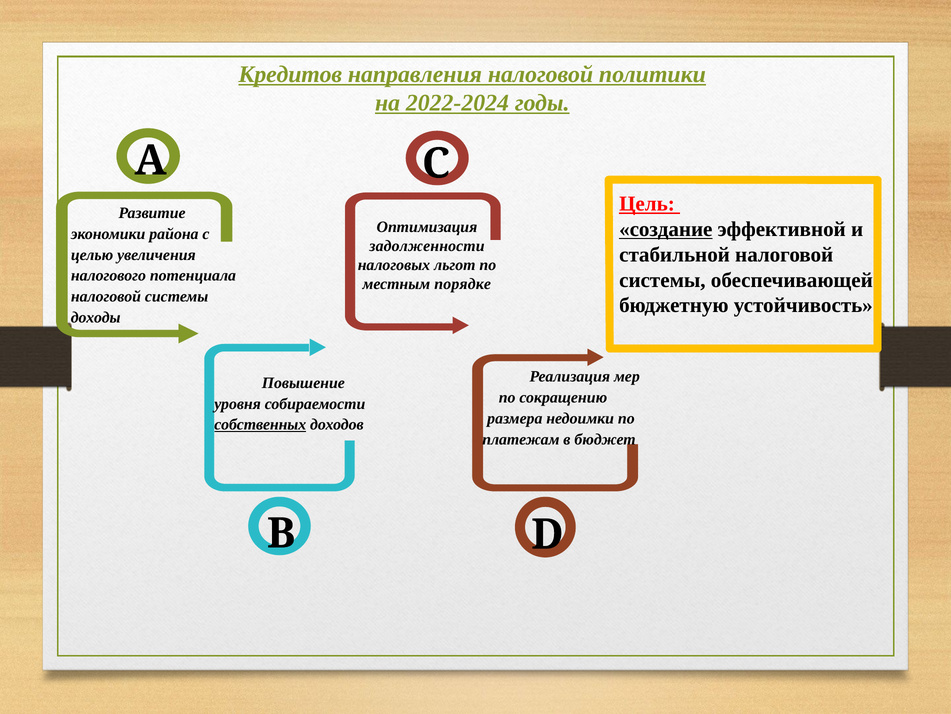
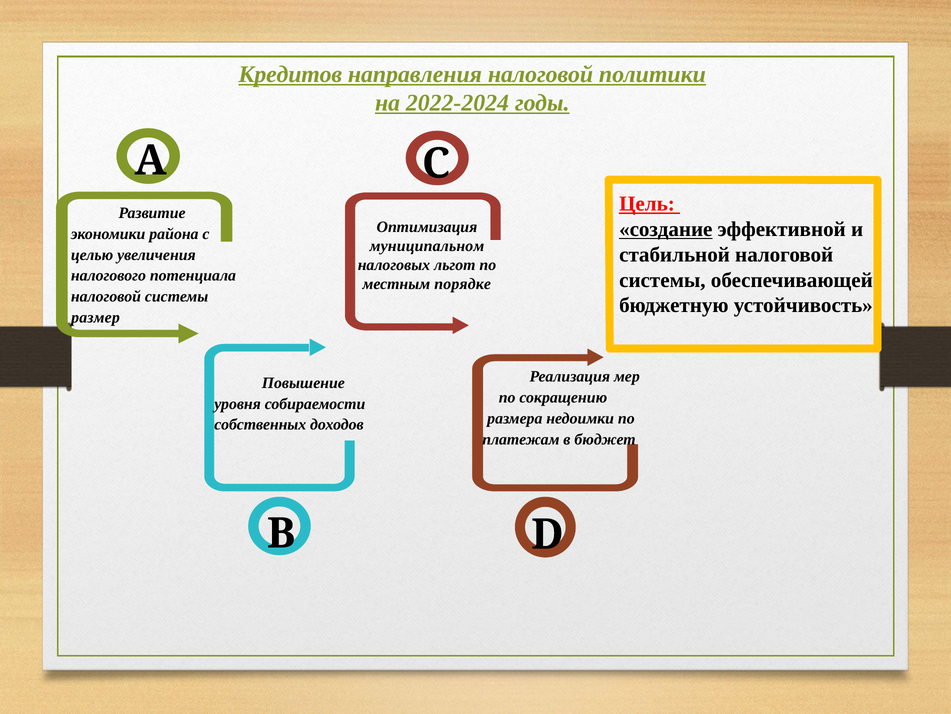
задолженности: задолженности -> муниципальном
доходы: доходы -> размер
собственных underline: present -> none
